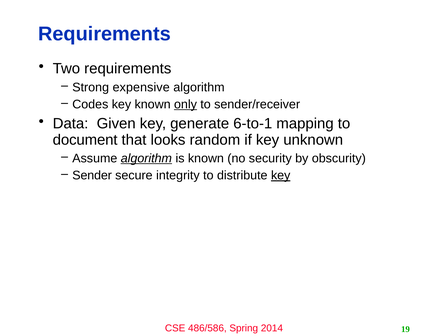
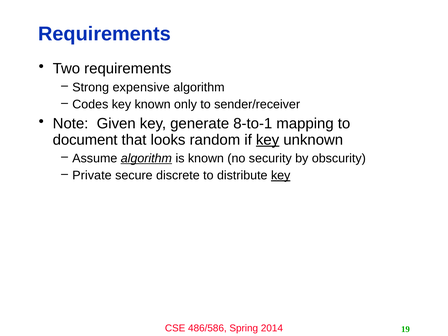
only underline: present -> none
Data: Data -> Note
6-to-1: 6-to-1 -> 8-to-1
key at (268, 140) underline: none -> present
Sender: Sender -> Private
integrity: integrity -> discrete
